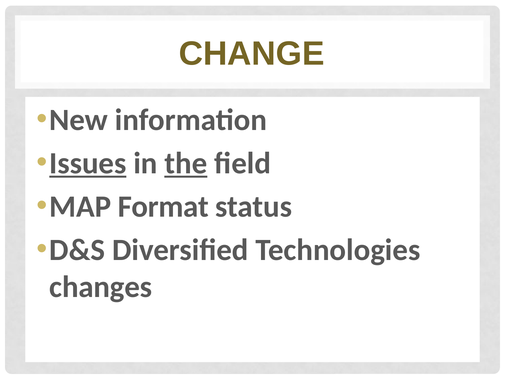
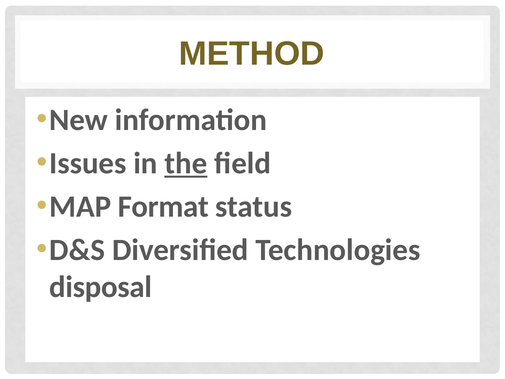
CHANGE: CHANGE -> METHOD
Issues underline: present -> none
changes: changes -> disposal
